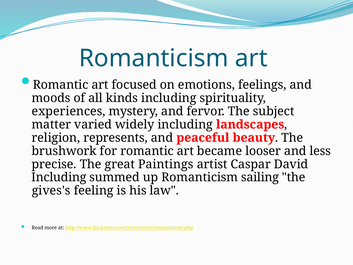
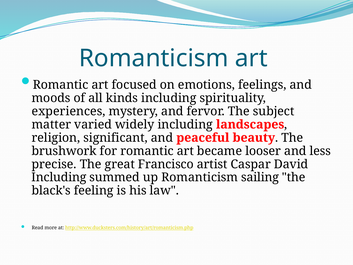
represents: represents -> significant
Paintings: Paintings -> Francisco
gives's: gives's -> black's
